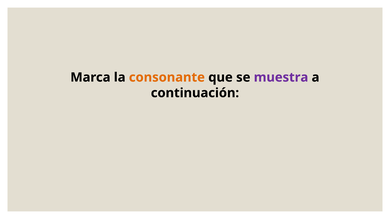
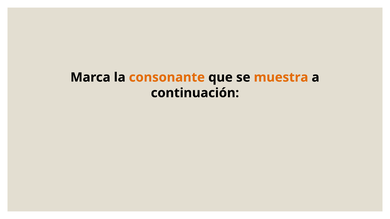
muestra colour: purple -> orange
